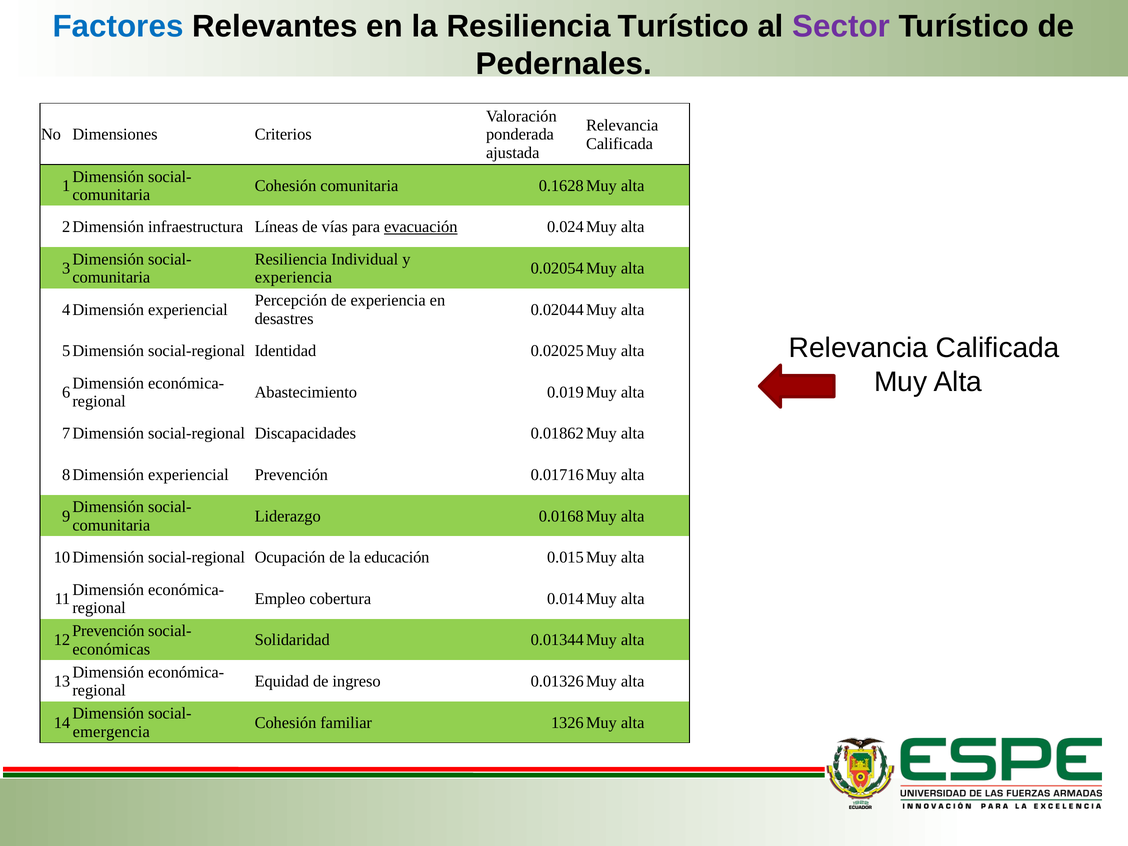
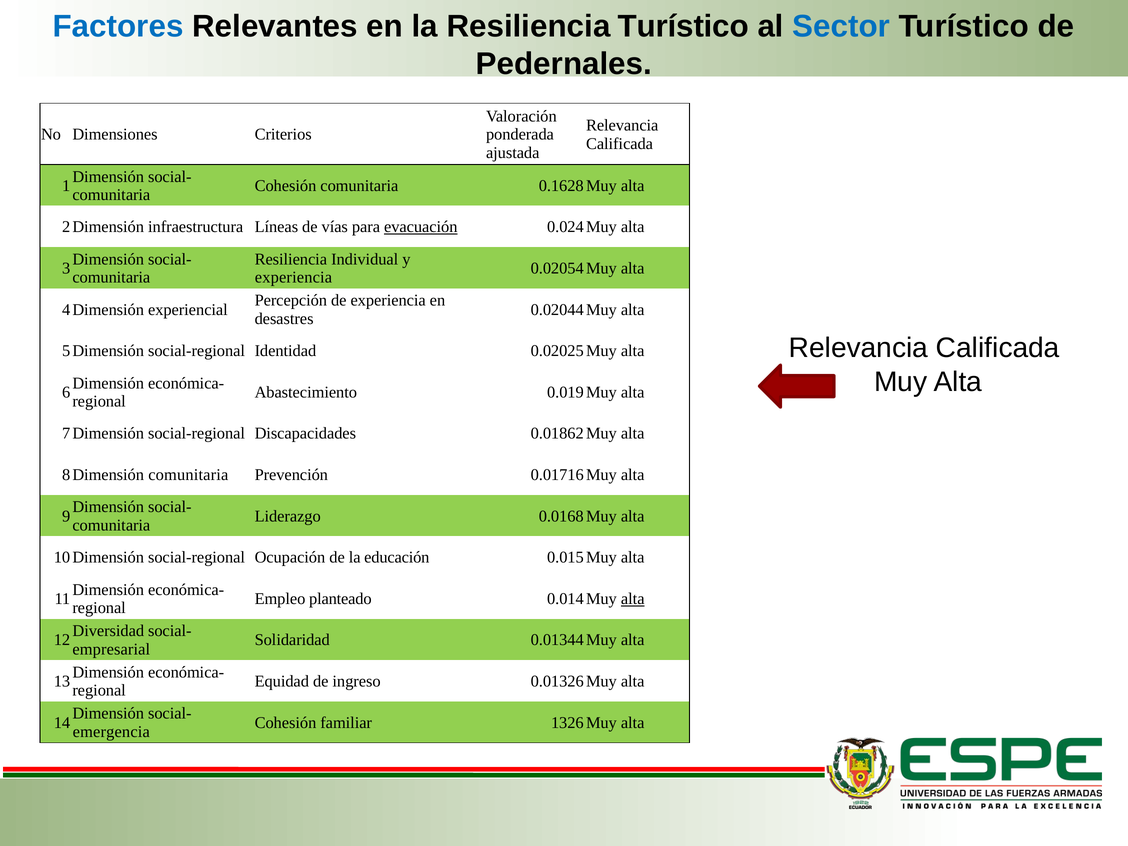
Sector colour: purple -> blue
experiencial at (188, 475): experiencial -> comunitaria
cobertura: cobertura -> planteado
alta at (633, 599) underline: none -> present
Prevención at (108, 631): Prevención -> Diversidad
económicas: económicas -> empresarial
